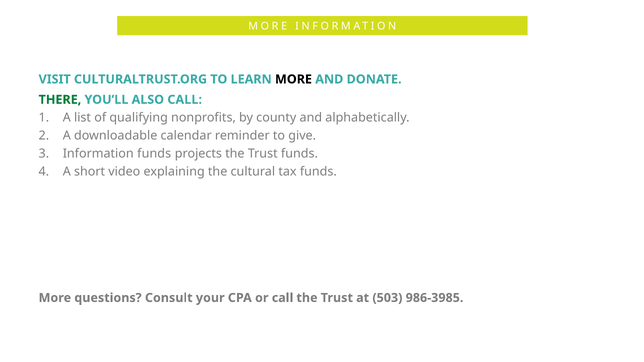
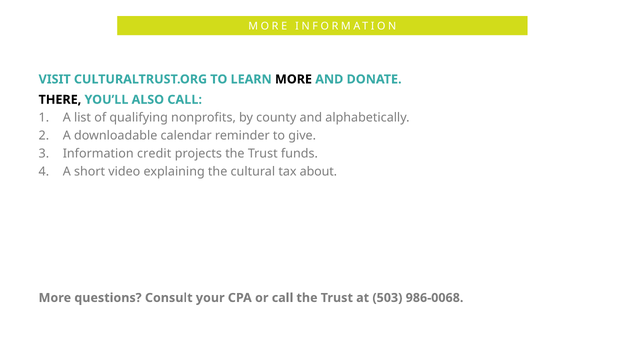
THERE colour: green -> black
Information funds: funds -> credit
tax funds: funds -> about
986-3985: 986-3985 -> 986-0068
